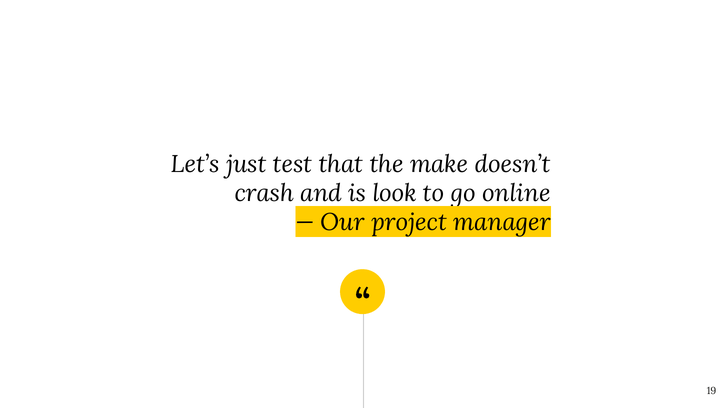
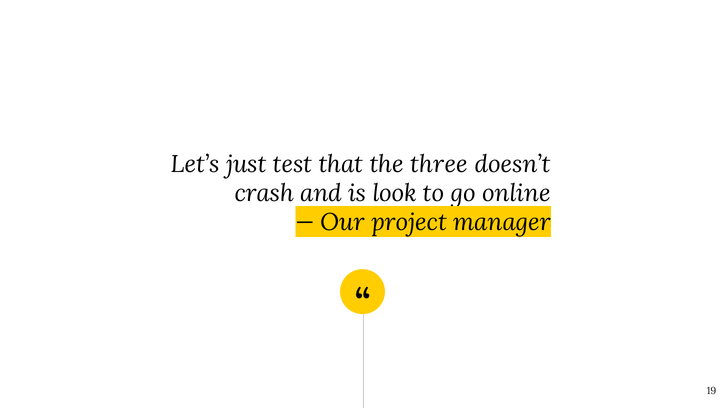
make: make -> three
